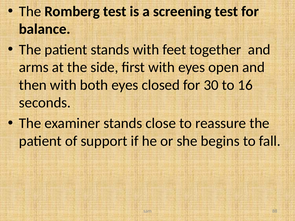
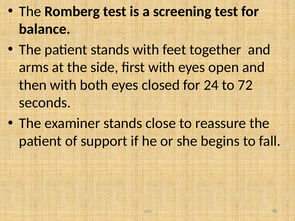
30: 30 -> 24
16: 16 -> 72
